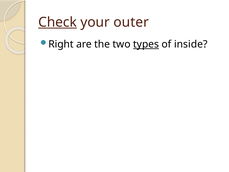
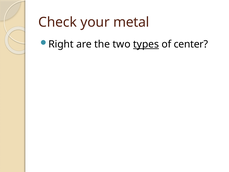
Check underline: present -> none
outer: outer -> metal
inside: inside -> center
